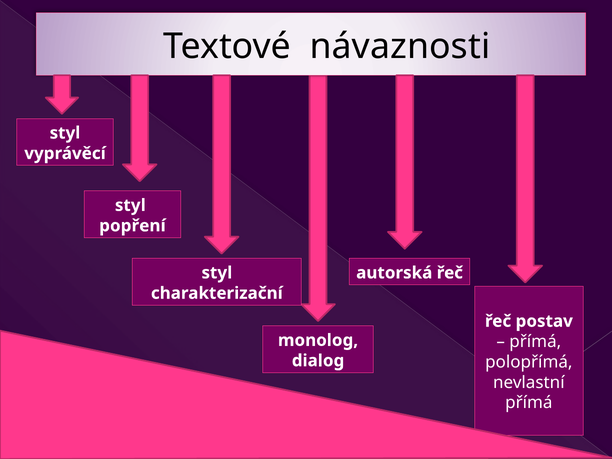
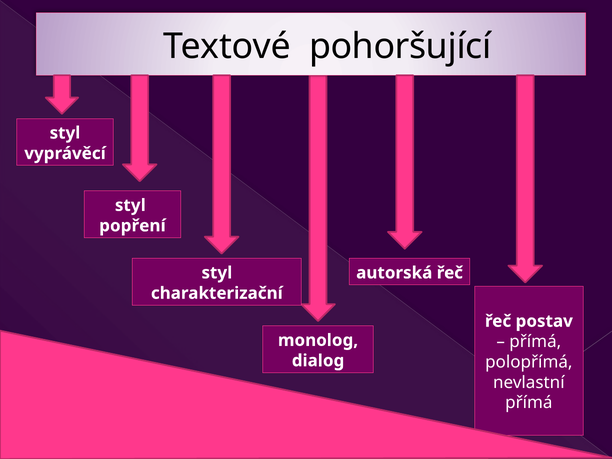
návaznosti: návaznosti -> pohoršující
